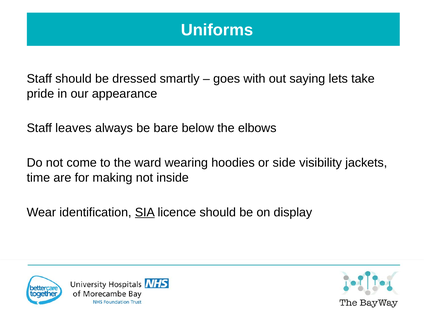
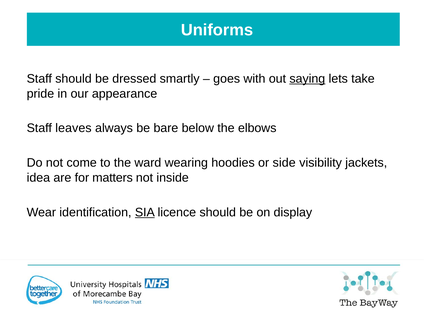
saying underline: none -> present
time: time -> idea
making: making -> matters
